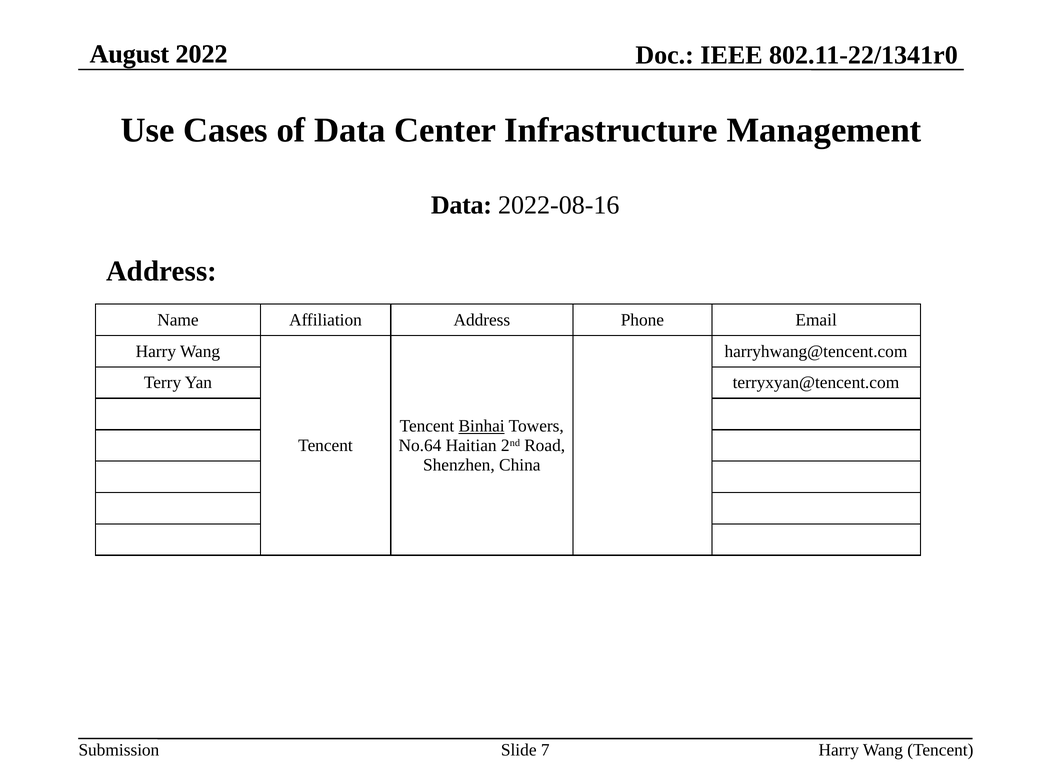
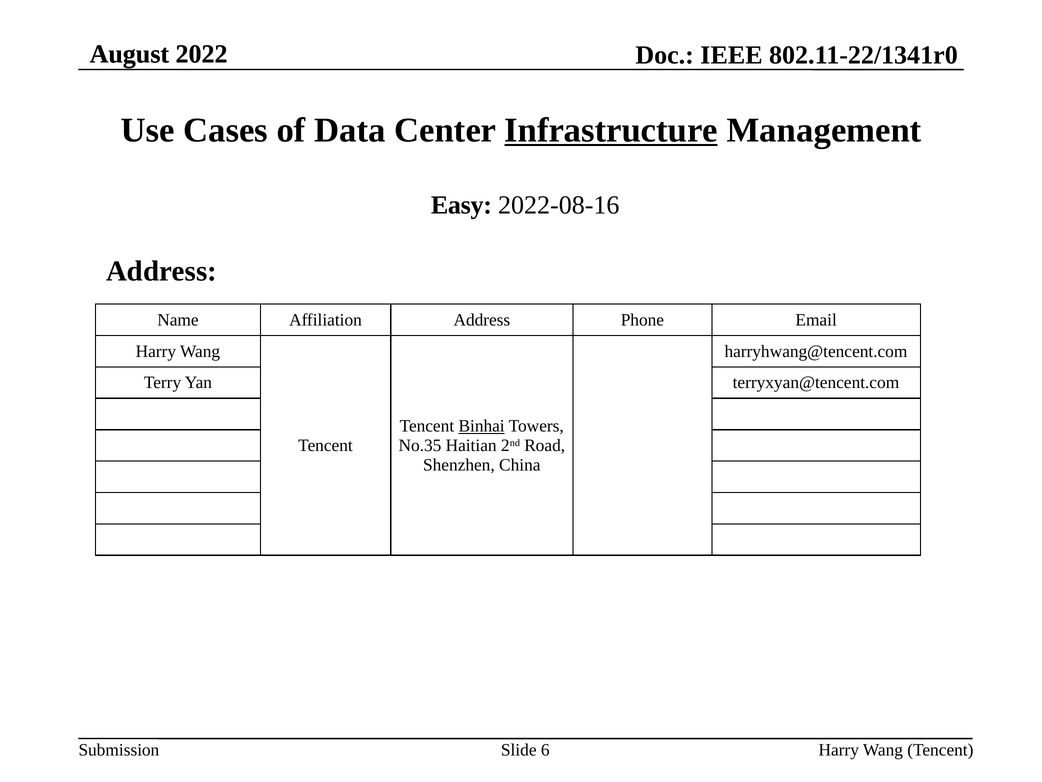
Infrastructure underline: none -> present
Data at (461, 205): Data -> Easy
No.64: No.64 -> No.35
7: 7 -> 6
